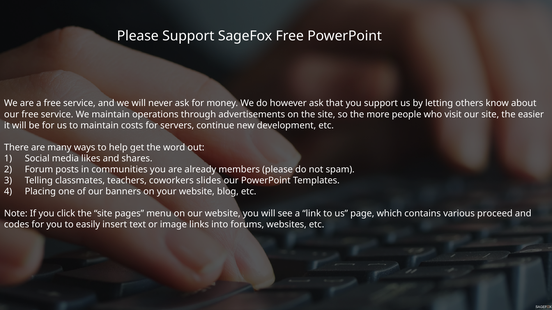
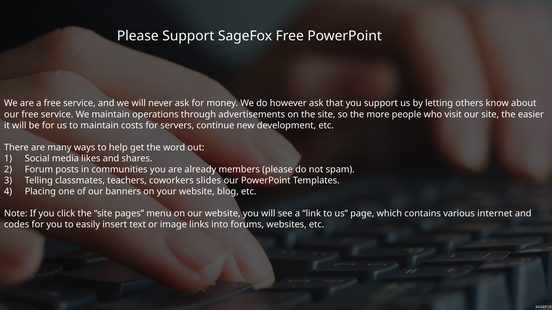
proceed: proceed -> internet
